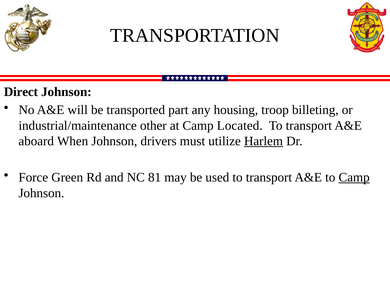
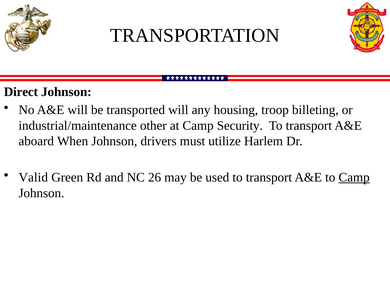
transported part: part -> will
Located: Located -> Security
Harlem underline: present -> none
Force: Force -> Valid
81: 81 -> 26
